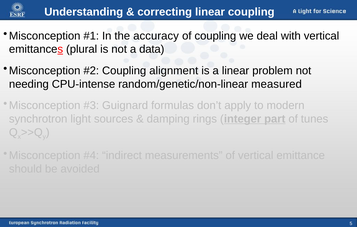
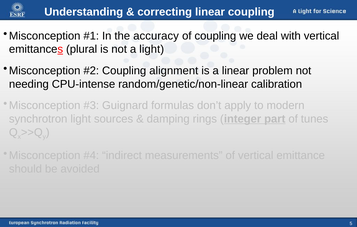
a data: data -> light
measured: measured -> calibration
